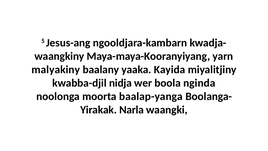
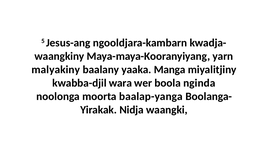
Kayida: Kayida -> Manga
nidja: nidja -> wara
Narla: Narla -> Nidja
